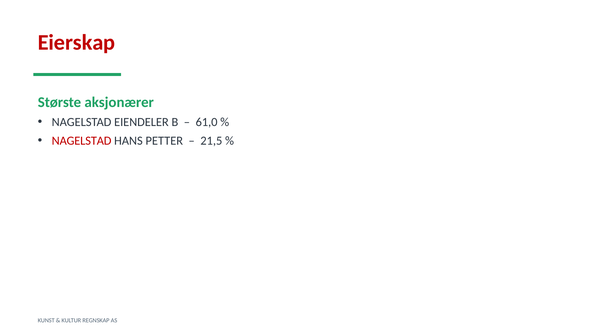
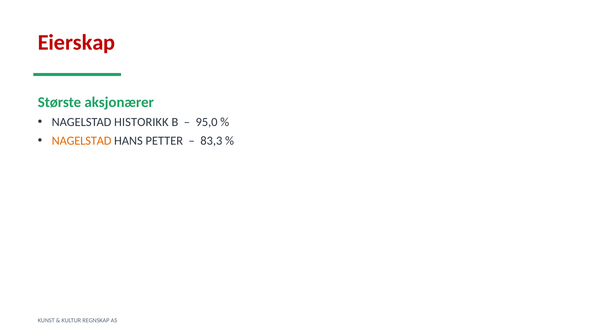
EIENDELER: EIENDELER -> HISTORIKK
61,0: 61,0 -> 95,0
NAGELSTAD at (82, 141) colour: red -> orange
21,5: 21,5 -> 83,3
